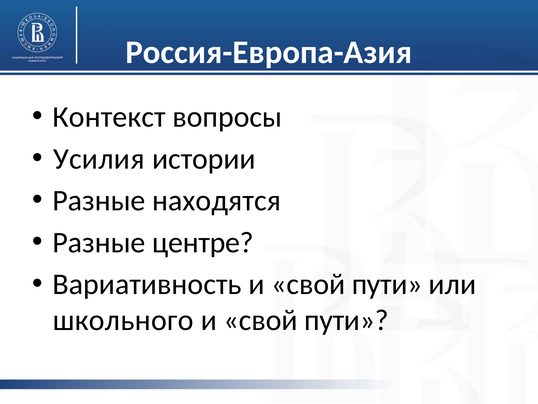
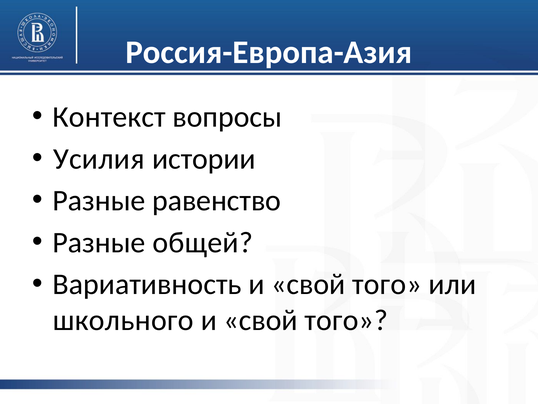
находятся: находятся -> равенство
центре: центре -> общей
пути at (387, 284): пути -> того
пути at (346, 320): пути -> того
